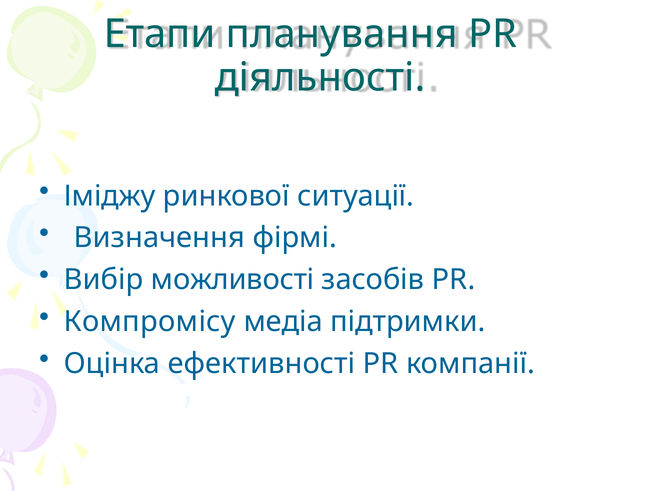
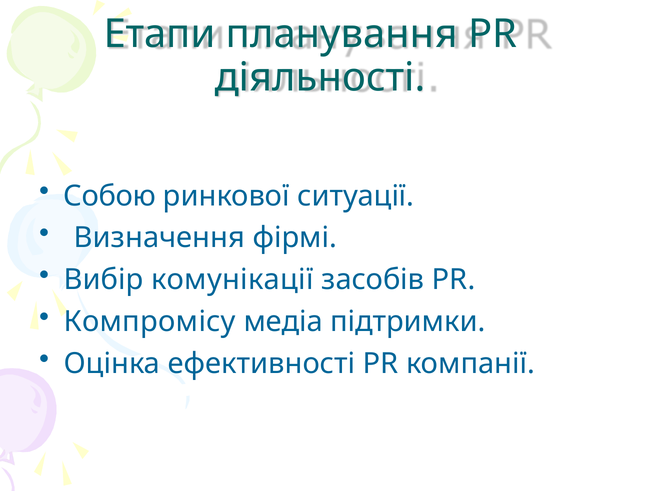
Іміджу: Іміджу -> Собою
можливості: можливості -> комунікації
